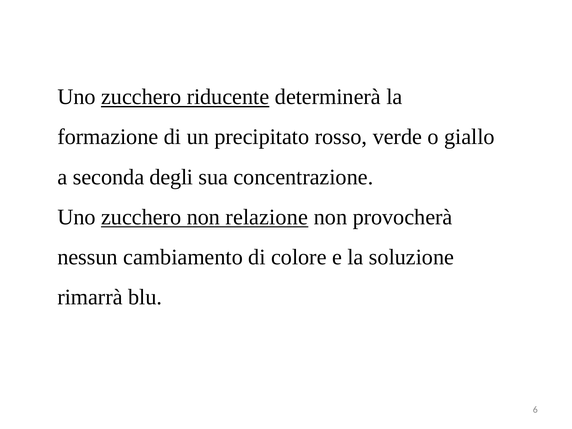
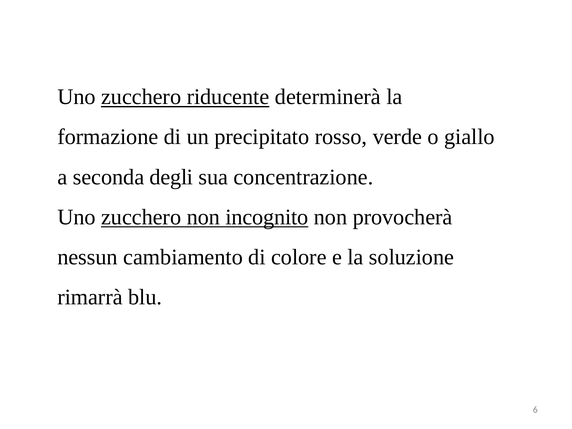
relazione: relazione -> incognito
